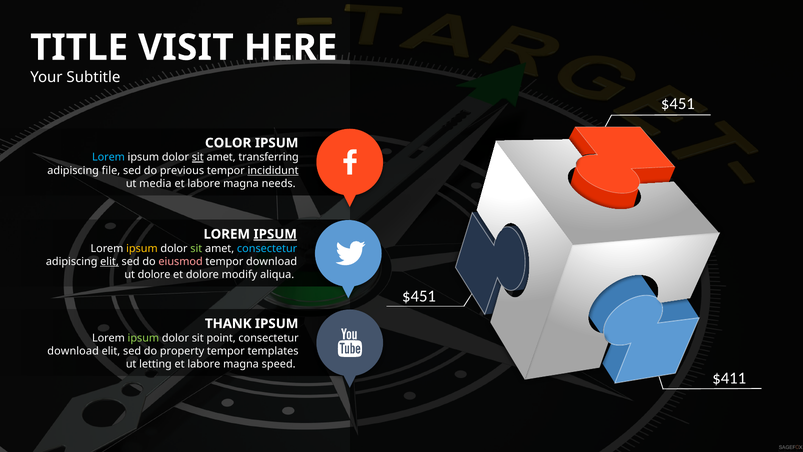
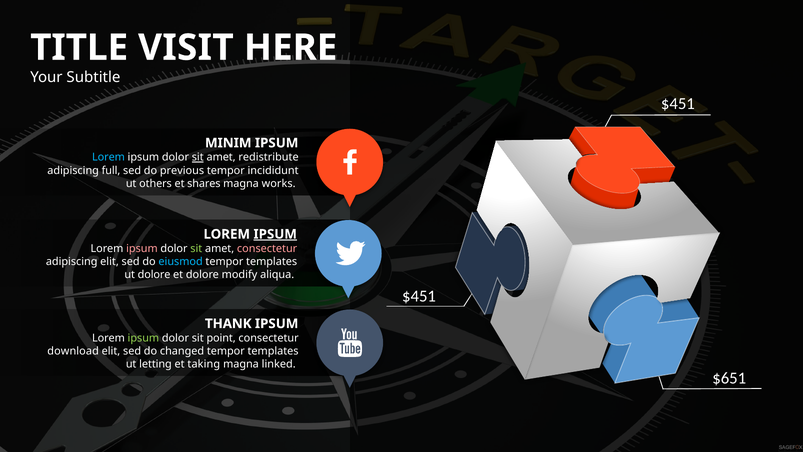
COLOR: COLOR -> MINIM
transferring: transferring -> redistribute
file: file -> full
incididunt underline: present -> none
media: media -> others
labore at (204, 183): labore -> shares
needs: needs -> works
ipsum at (142, 248) colour: yellow -> pink
consectetur at (267, 248) colour: light blue -> pink
elit at (110, 262) underline: present -> none
eiusmod colour: pink -> light blue
download at (272, 262): download -> templates
property: property -> changed
labore at (204, 364): labore -> taking
speed: speed -> linked
$411: $411 -> $651
